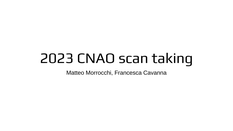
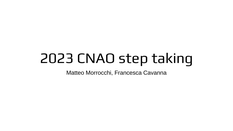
scan: scan -> step
